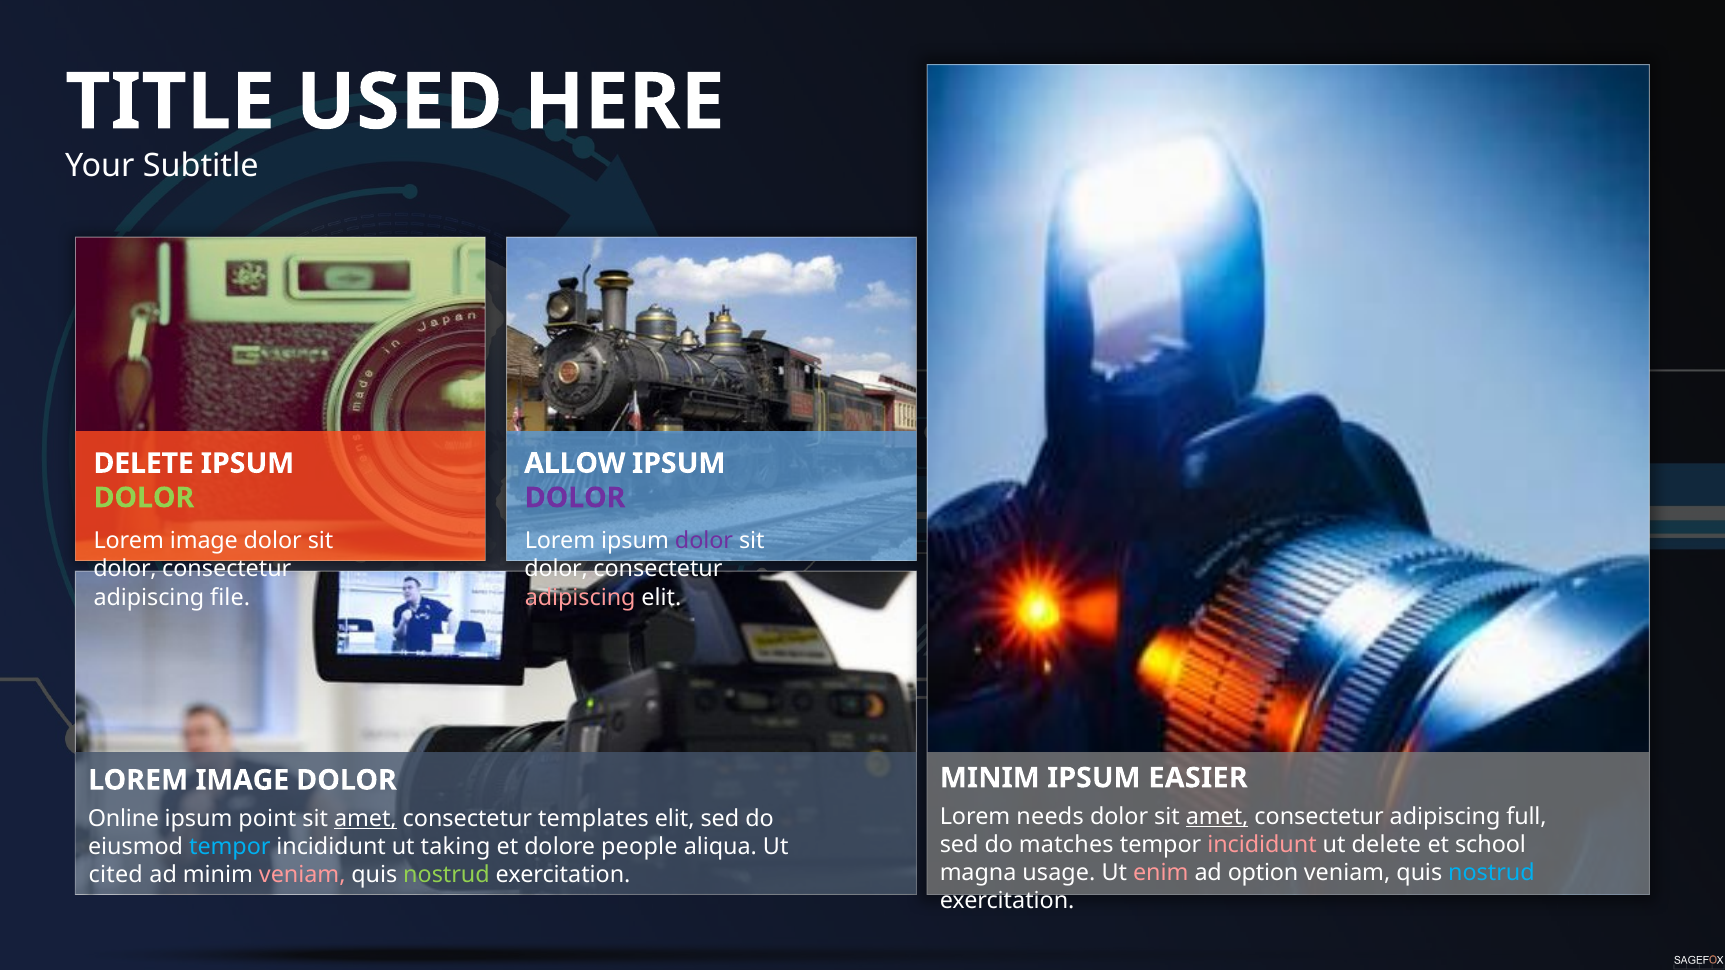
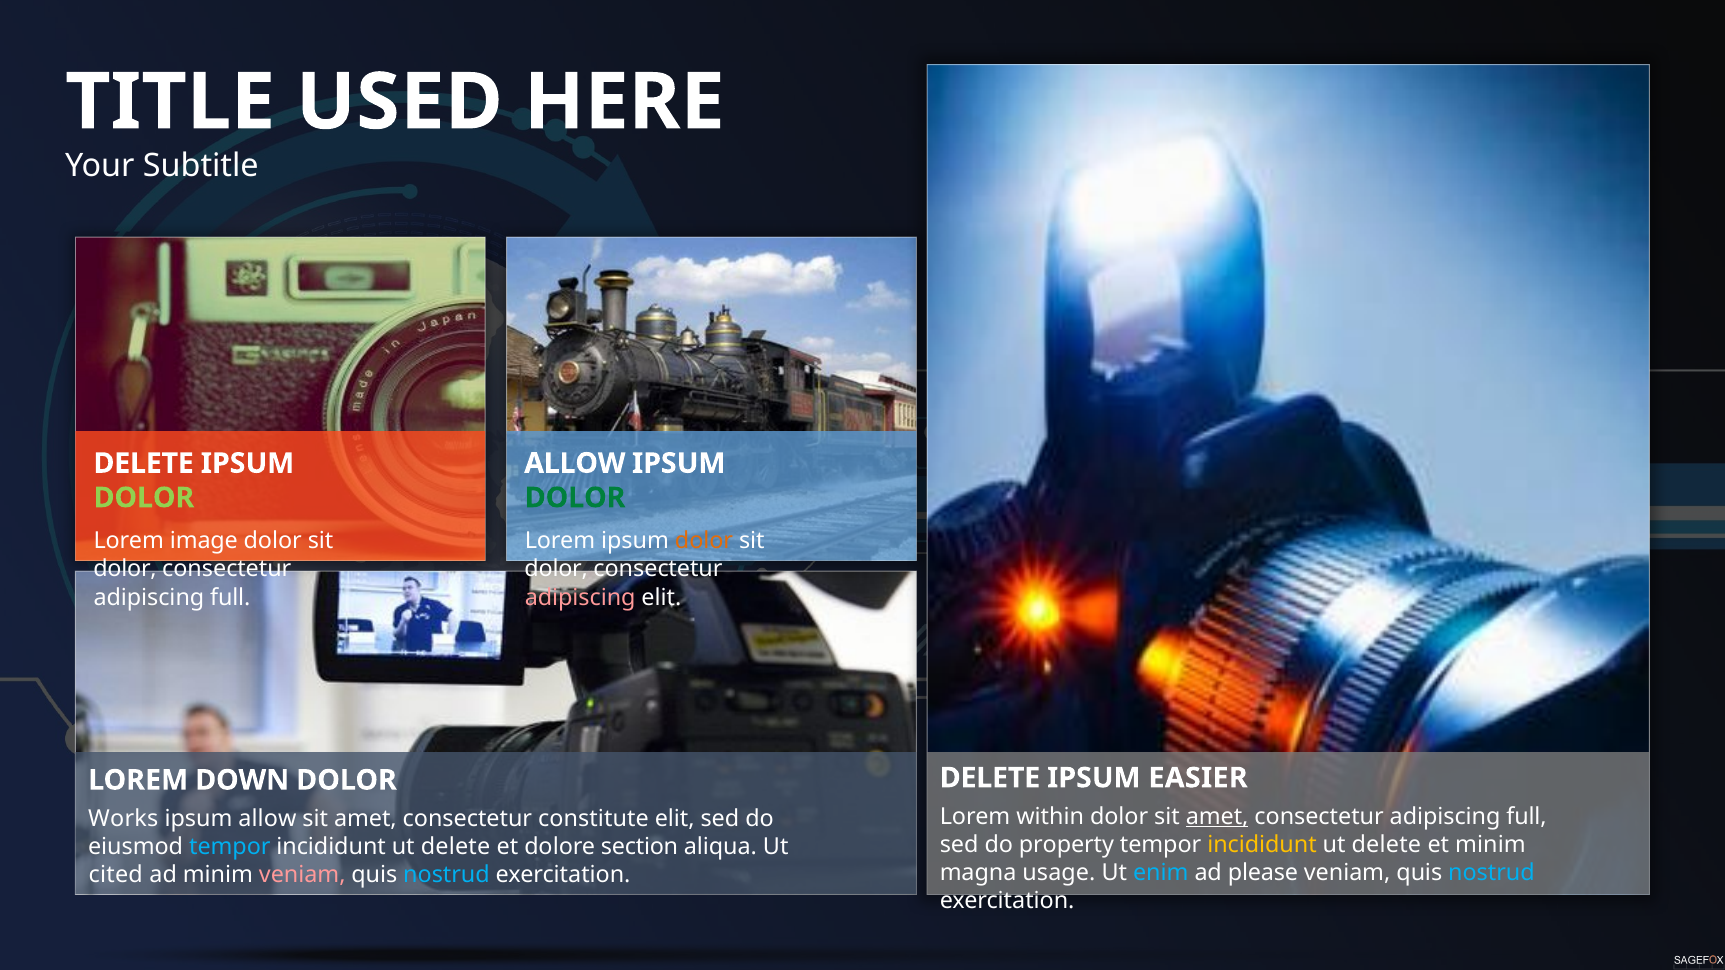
DOLOR at (575, 498) colour: purple -> green
dolor at (704, 541) colour: purple -> orange
file at (230, 597): file -> full
MINIM at (990, 778): MINIM -> DELETE
IMAGE at (242, 780): IMAGE -> DOWN
needs: needs -> within
Online: Online -> Works
ipsum point: point -> allow
amet at (365, 819) underline: present -> none
templates: templates -> constitute
matches: matches -> property
incididunt at (1262, 845) colour: pink -> yellow
et school: school -> minim
taking at (456, 847): taking -> delete
people: people -> section
enim colour: pink -> light blue
option: option -> please
nostrud at (447, 875) colour: light green -> light blue
